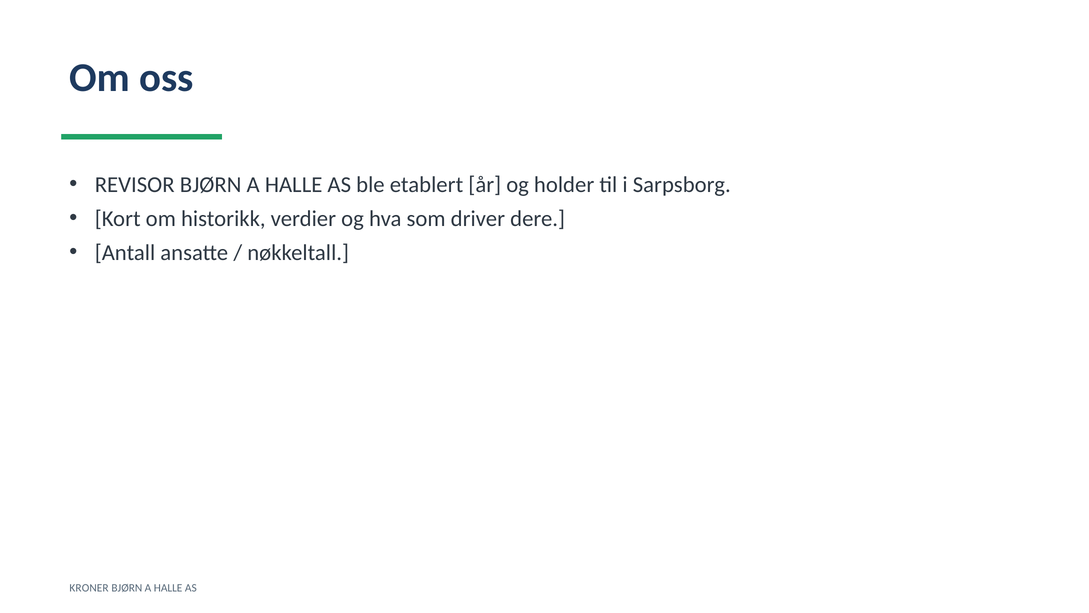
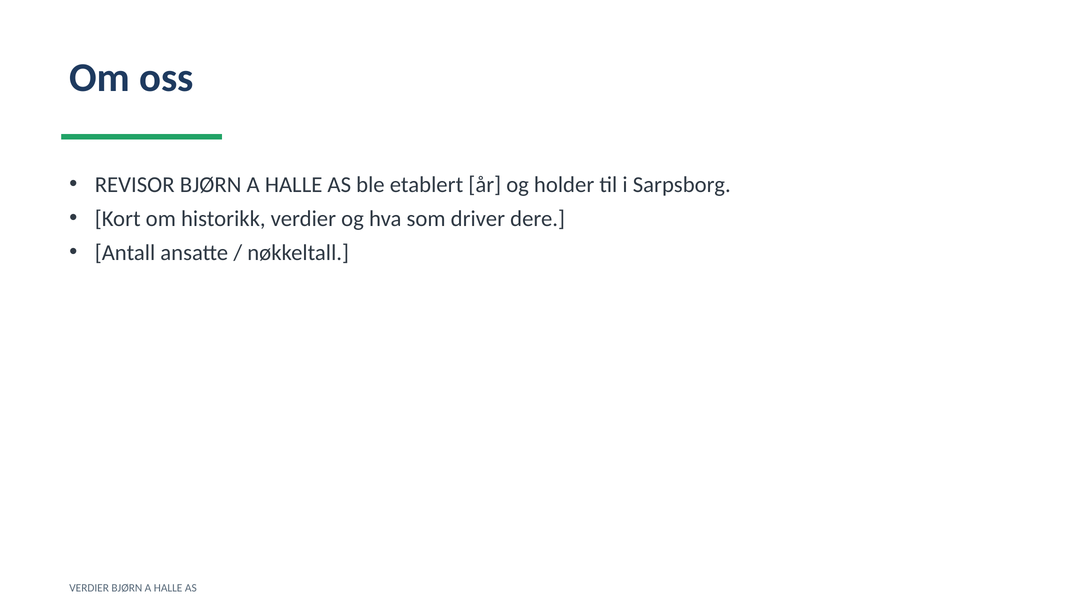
KRONER at (89, 588): KRONER -> VERDIER
